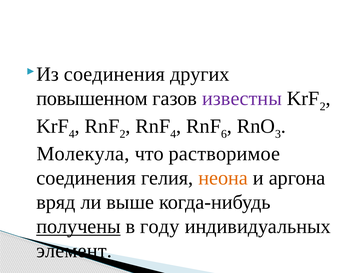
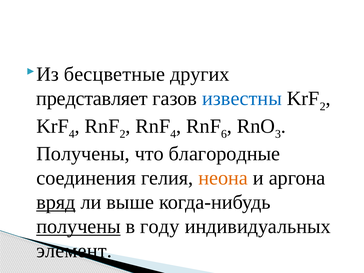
Из соединения: соединения -> бесцветные
повышенном: повышенном -> представляет
известны colour: purple -> blue
Молекула at (83, 154): Молекула -> Получены
растворимое: растворимое -> благородные
вряд underline: none -> present
